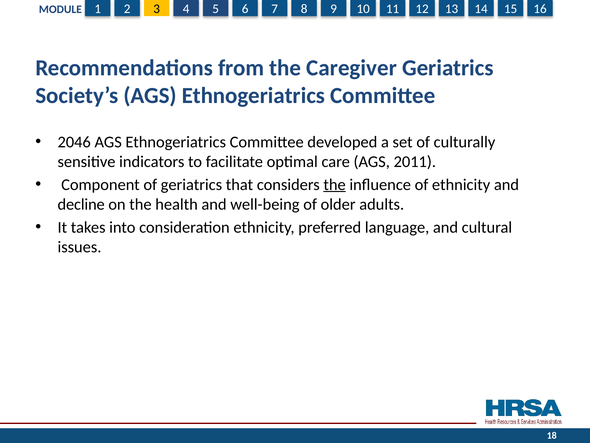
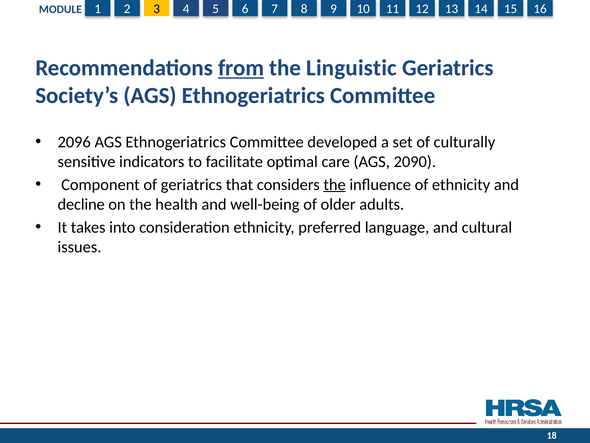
from underline: none -> present
Caregiver: Caregiver -> Linguistic
2046: 2046 -> 2096
2011: 2011 -> 2090
